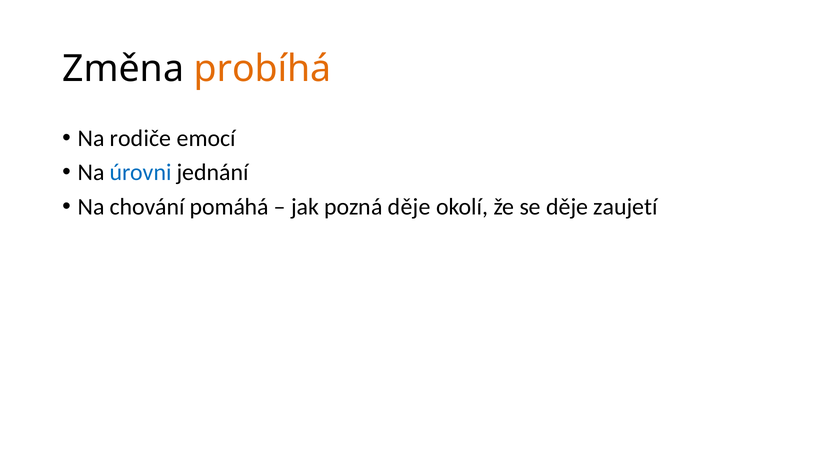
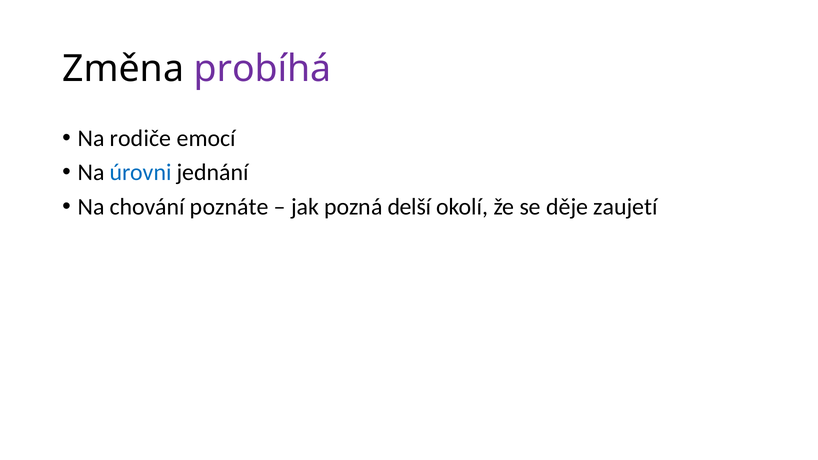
probíhá colour: orange -> purple
pomáhá: pomáhá -> poznáte
pozná děje: děje -> delší
